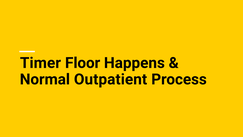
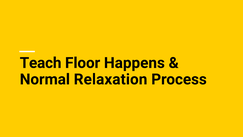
Timer: Timer -> Teach
Outpatient: Outpatient -> Relaxation
